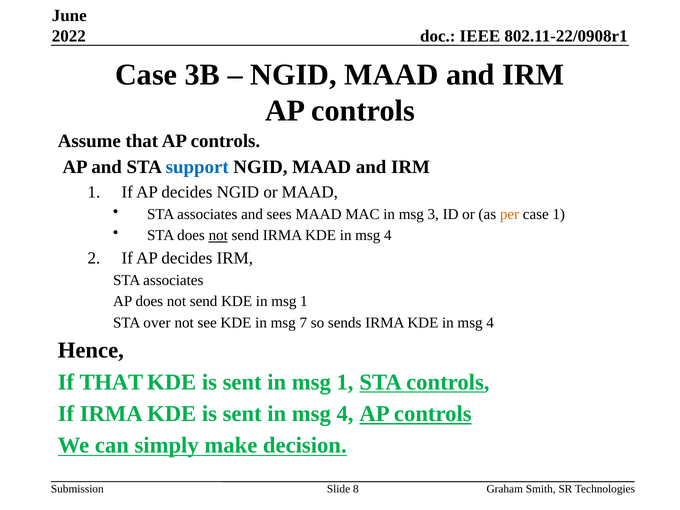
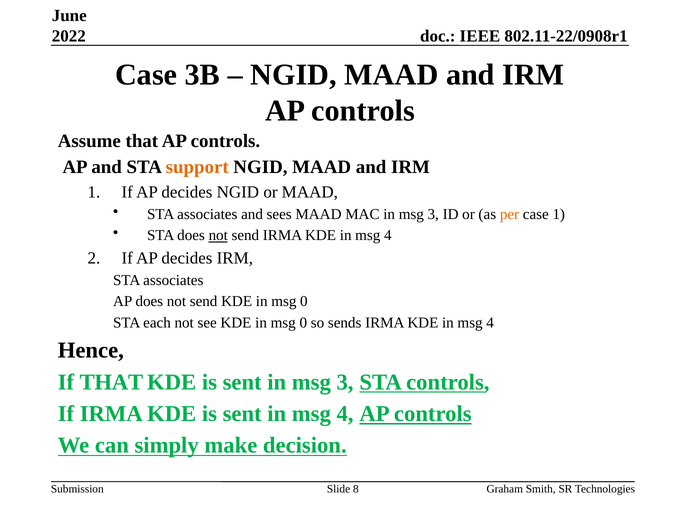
support colour: blue -> orange
1 at (304, 301): 1 -> 0
over: over -> each
7 at (303, 323): 7 -> 0
sent in msg 1: 1 -> 3
